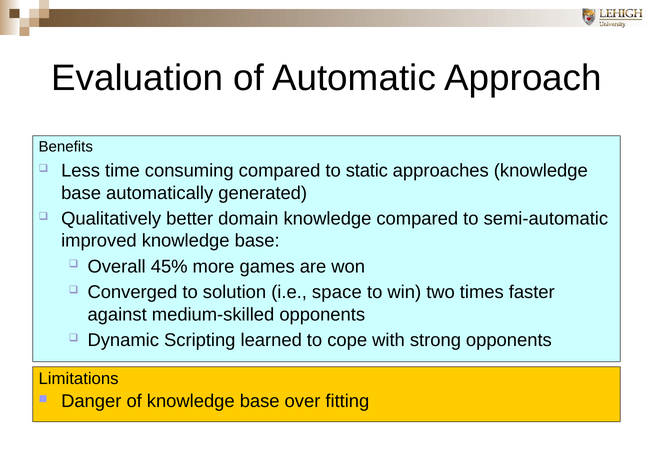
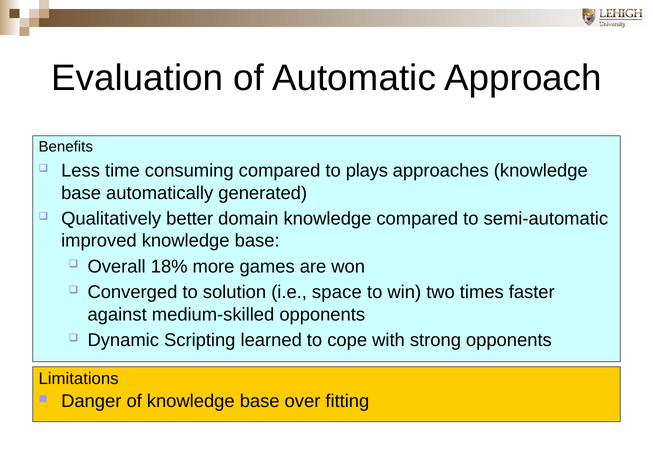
static: static -> plays
45%: 45% -> 18%
